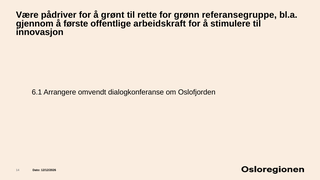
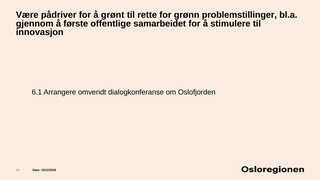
referansegruppe: referansegruppe -> problemstillinger
arbeidskraft: arbeidskraft -> samarbeidet
